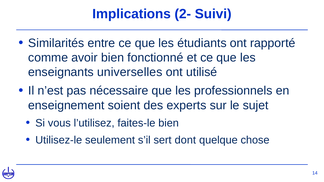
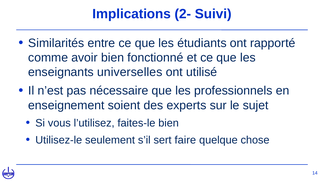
dont: dont -> faire
